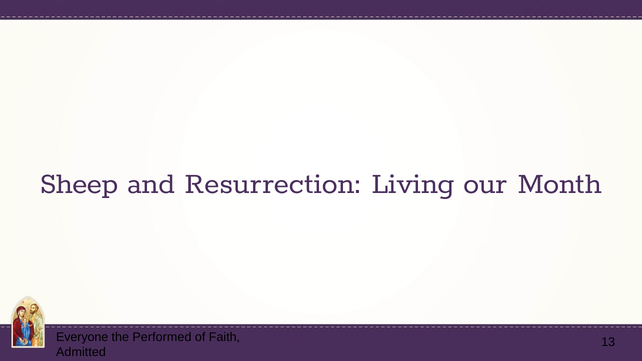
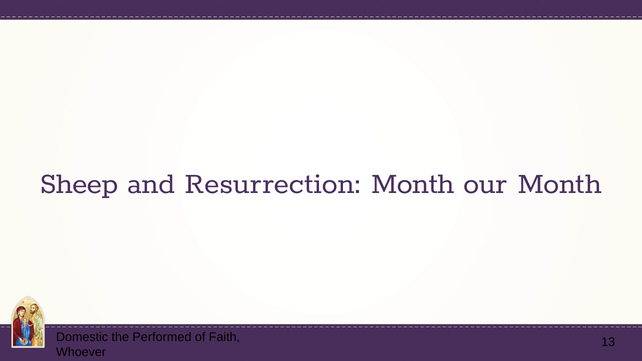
Resurrection Living: Living -> Month
Everyone: Everyone -> Domestic
Admitted: Admitted -> Whoever
